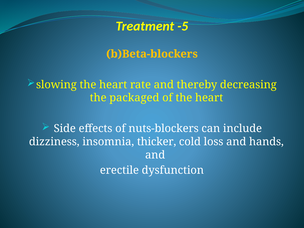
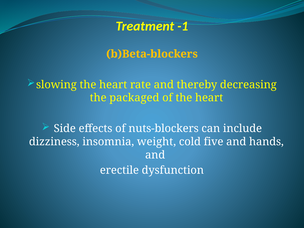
-5: -5 -> -1
thicker: thicker -> weight
loss: loss -> five
